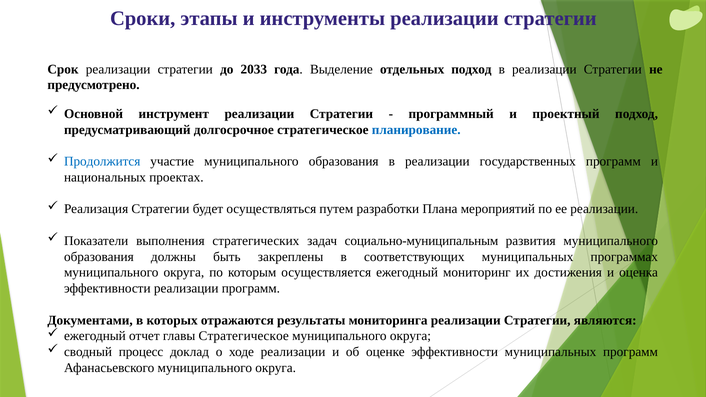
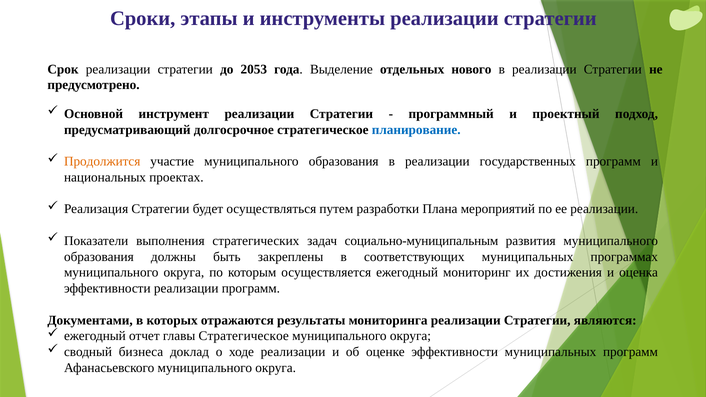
2033: 2033 -> 2053
отдельных подход: подход -> нового
Продолжится colour: blue -> orange
процесс: процесс -> бизнеса
